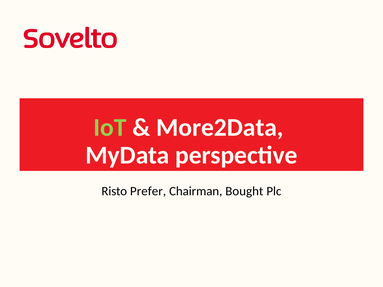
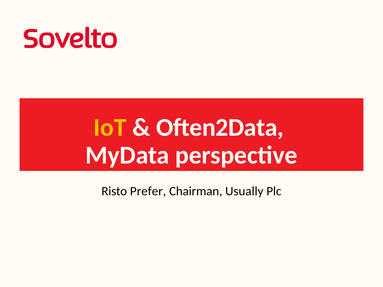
IoT colour: light green -> yellow
More2Data: More2Data -> Often2Data
Bought: Bought -> Usually
